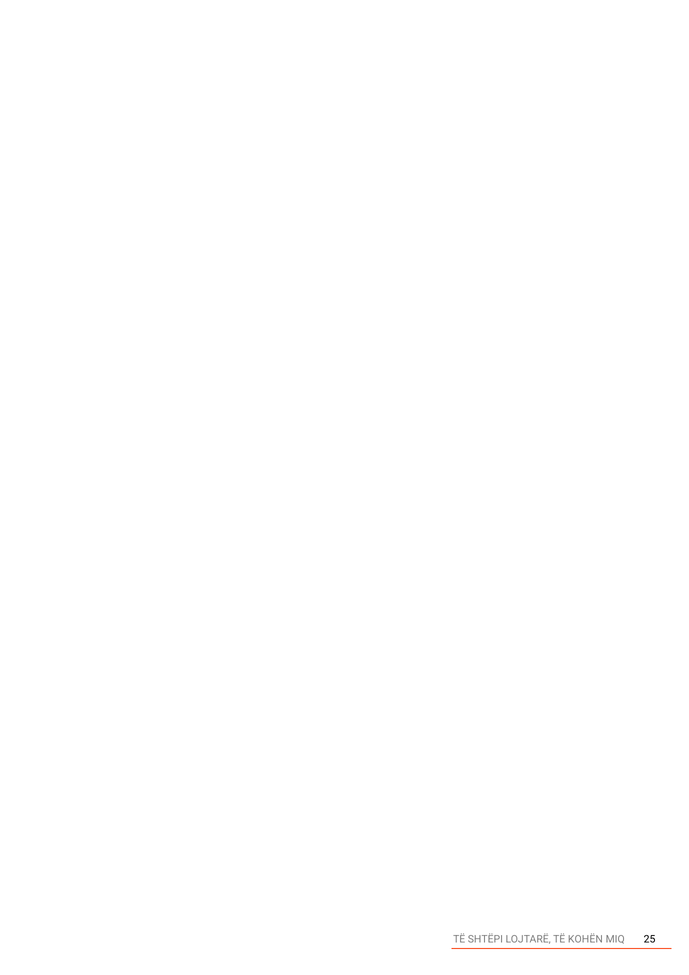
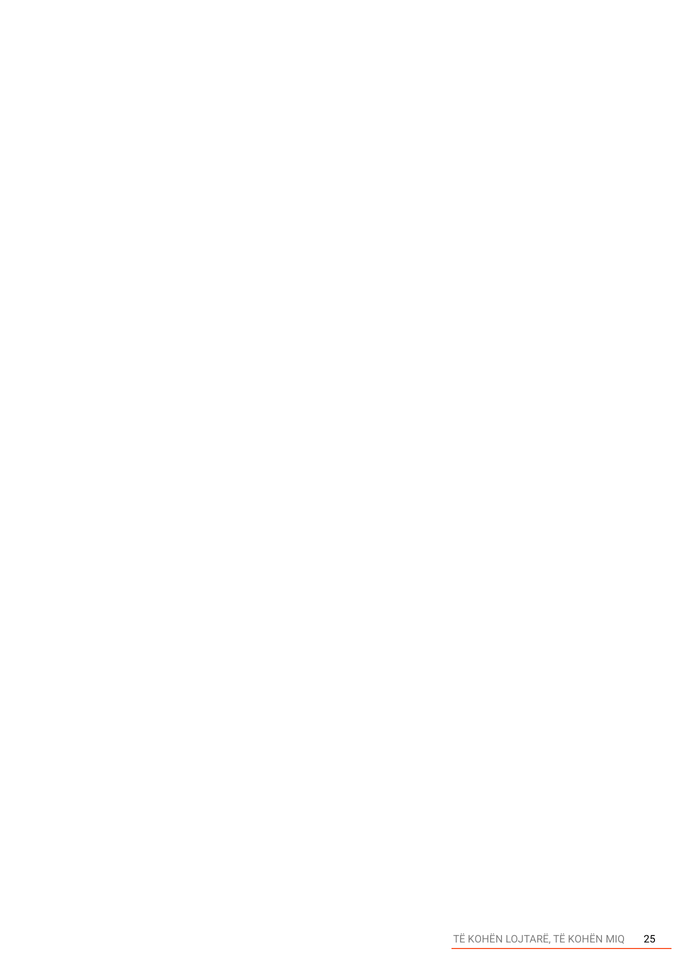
SHTËPI at (485, 939): SHTËPI -> KOHËN
